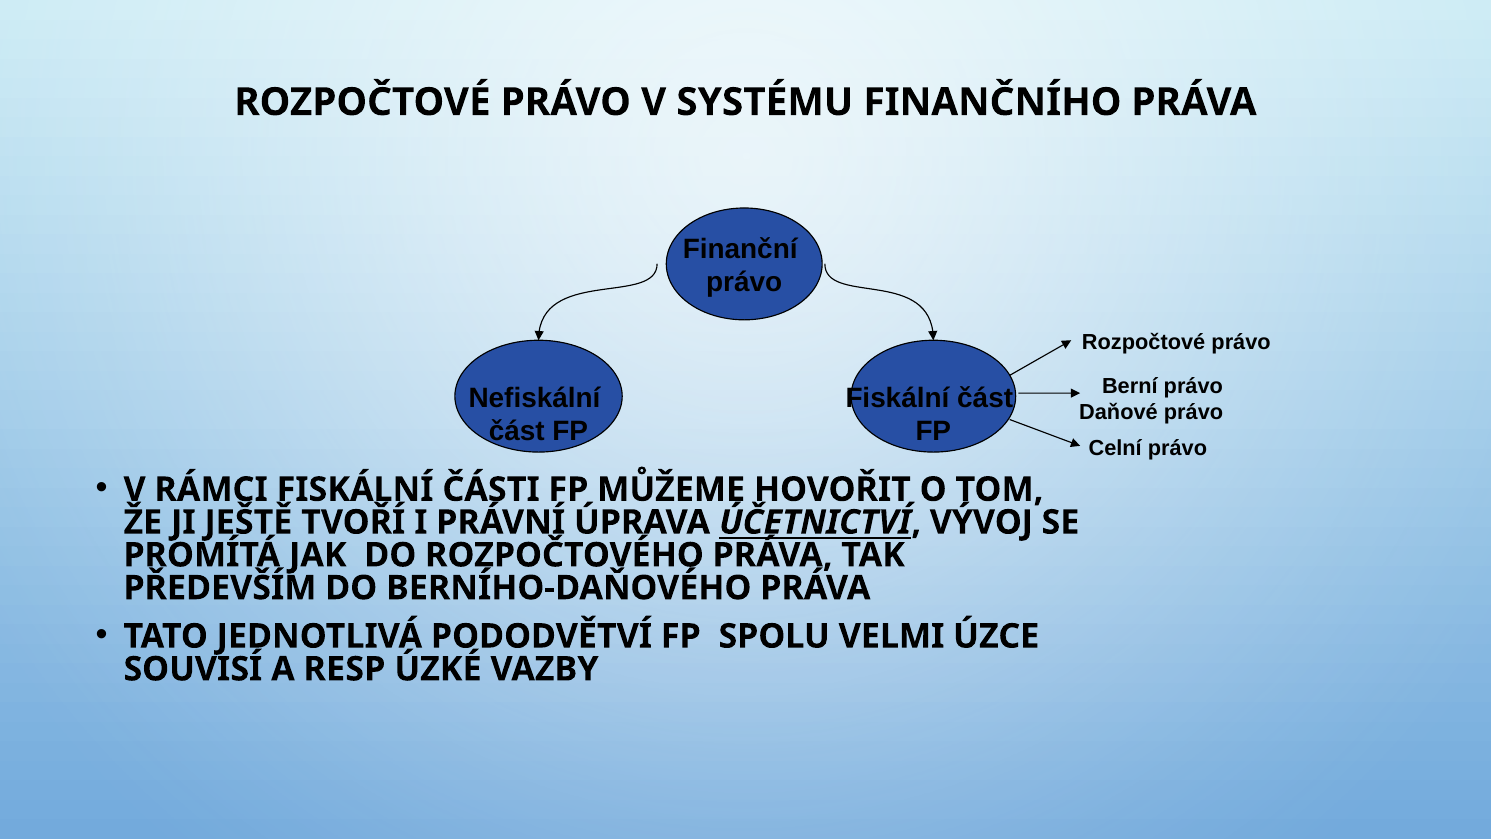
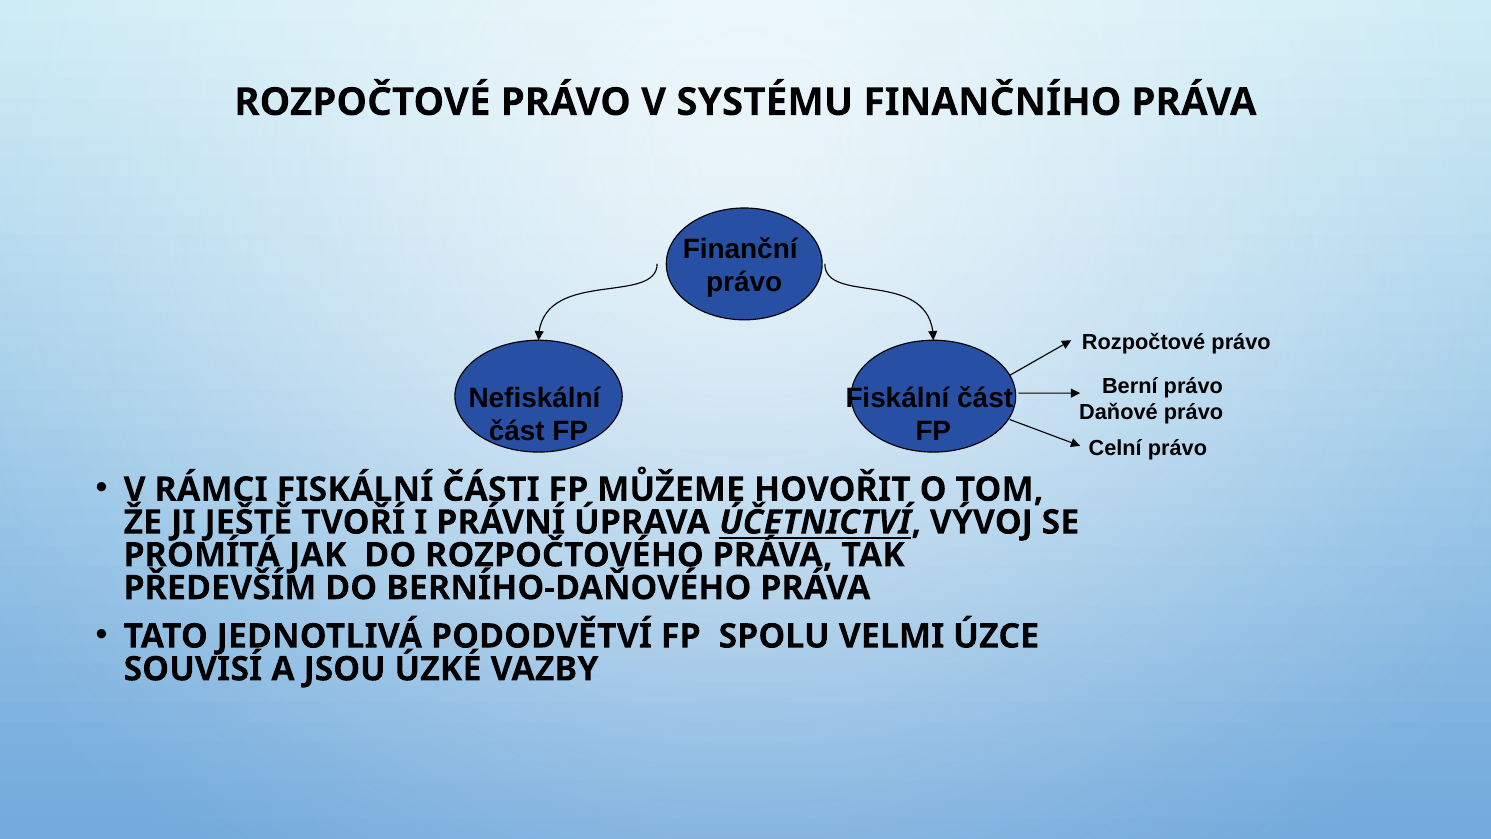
RESP: RESP -> JSOU
